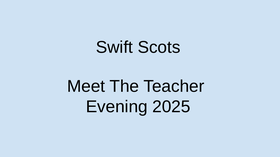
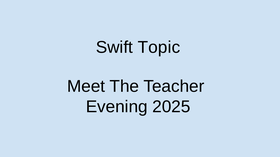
Scots: Scots -> Topic
